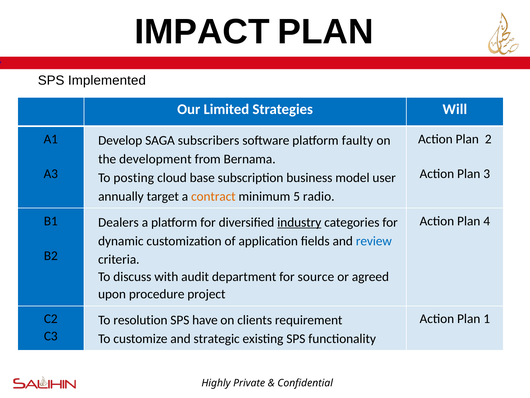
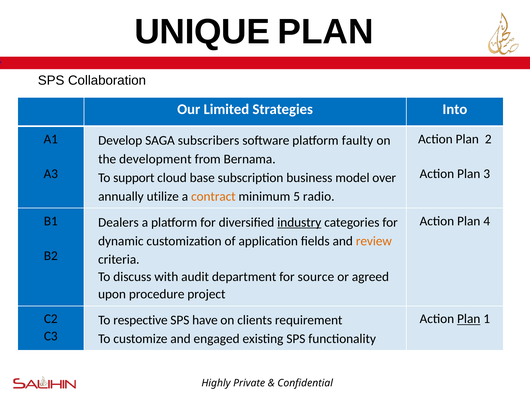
IMPACT: IMPACT -> UNIQUE
Implemented: Implemented -> Collaboration
Will: Will -> Into
posting: posting -> support
user: user -> over
target: target -> utilize
review colour: blue -> orange
Plan at (469, 319) underline: none -> present
resolution: resolution -> respective
strategic: strategic -> engaged
